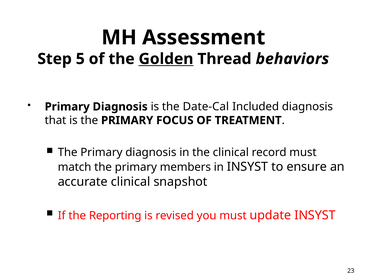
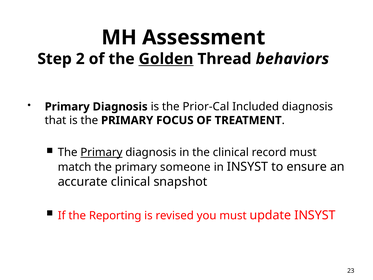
5: 5 -> 2
Date-Cal: Date-Cal -> Prior-Cal
Primary at (101, 152) underline: none -> present
members: members -> someone
